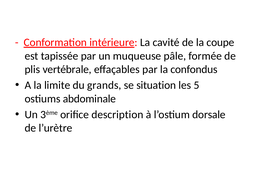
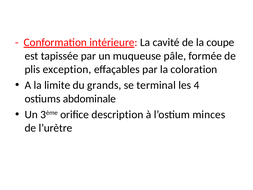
vertébrale: vertébrale -> exception
confondus: confondus -> coloration
situation: situation -> terminal
5: 5 -> 4
dorsale: dorsale -> minces
